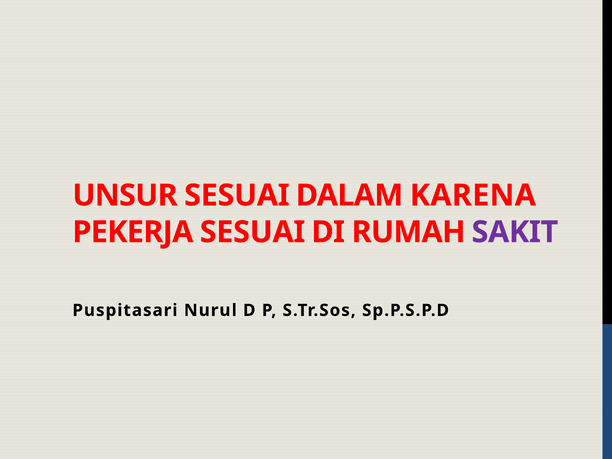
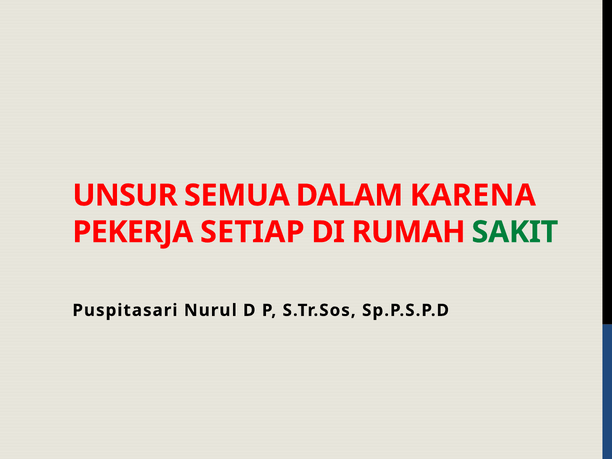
UNSUR SESUAI: SESUAI -> SEMUA
PEKERJA SESUAI: SESUAI -> SETIAP
SAKIT colour: purple -> green
